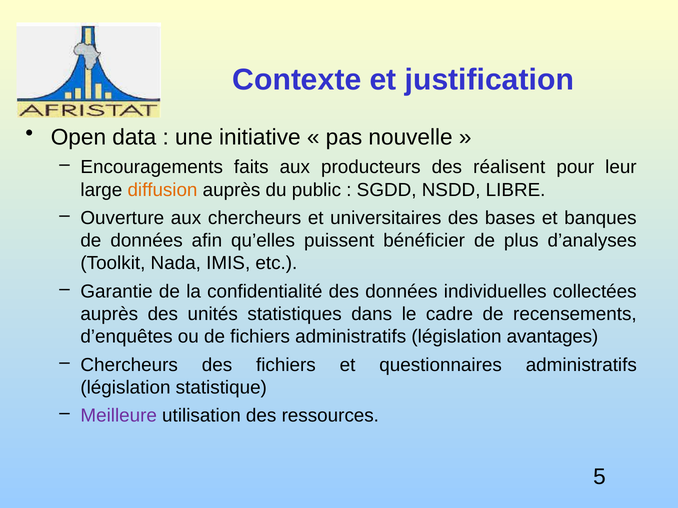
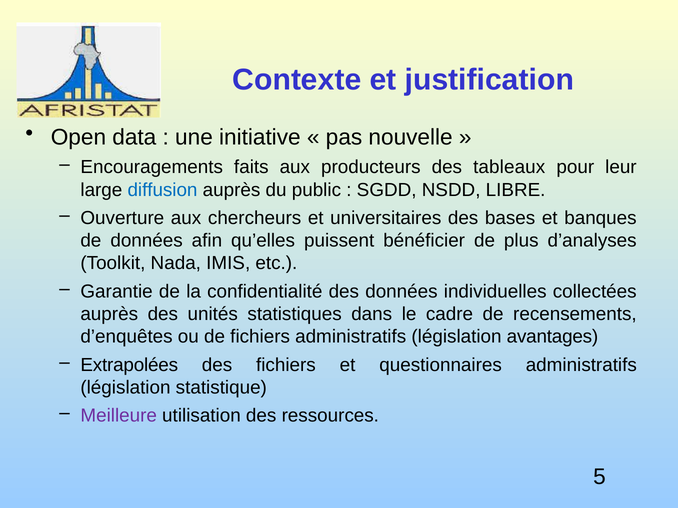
réalisent: réalisent -> tableaux
diffusion colour: orange -> blue
Chercheurs at (129, 365): Chercheurs -> Extrapolées
